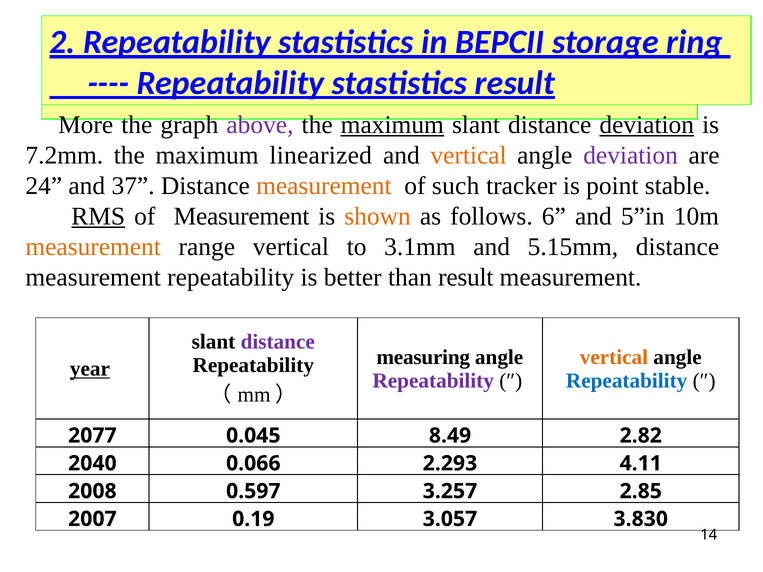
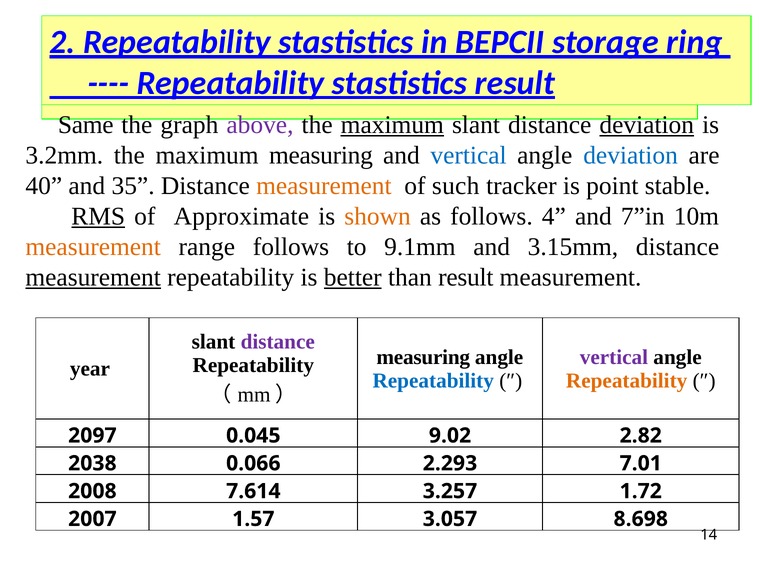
More: More -> Same
7.2mm: 7.2mm -> 3.2mm
maximum linearized: linearized -> measuring
vertical at (469, 156) colour: orange -> blue
deviation at (631, 156) colour: purple -> blue
24: 24 -> 40
37: 37 -> 35
of Measurement: Measurement -> Approximate
6: 6 -> 4
5”in: 5”in -> 7”in
range vertical: vertical -> follows
3.1mm: 3.1mm -> 9.1mm
5.15mm: 5.15mm -> 3.15mm
measurement at (93, 278) underline: none -> present
better underline: none -> present
vertical at (614, 357) colour: orange -> purple
year underline: present -> none
Repeatability at (433, 381) colour: purple -> blue
Repeatability at (627, 381) colour: blue -> orange
2077: 2077 -> 2097
8.49: 8.49 -> 9.02
2040: 2040 -> 2038
4.11: 4.11 -> 7.01
0.597: 0.597 -> 7.614
2.85: 2.85 -> 1.72
0.19: 0.19 -> 1.57
3.830: 3.830 -> 8.698
